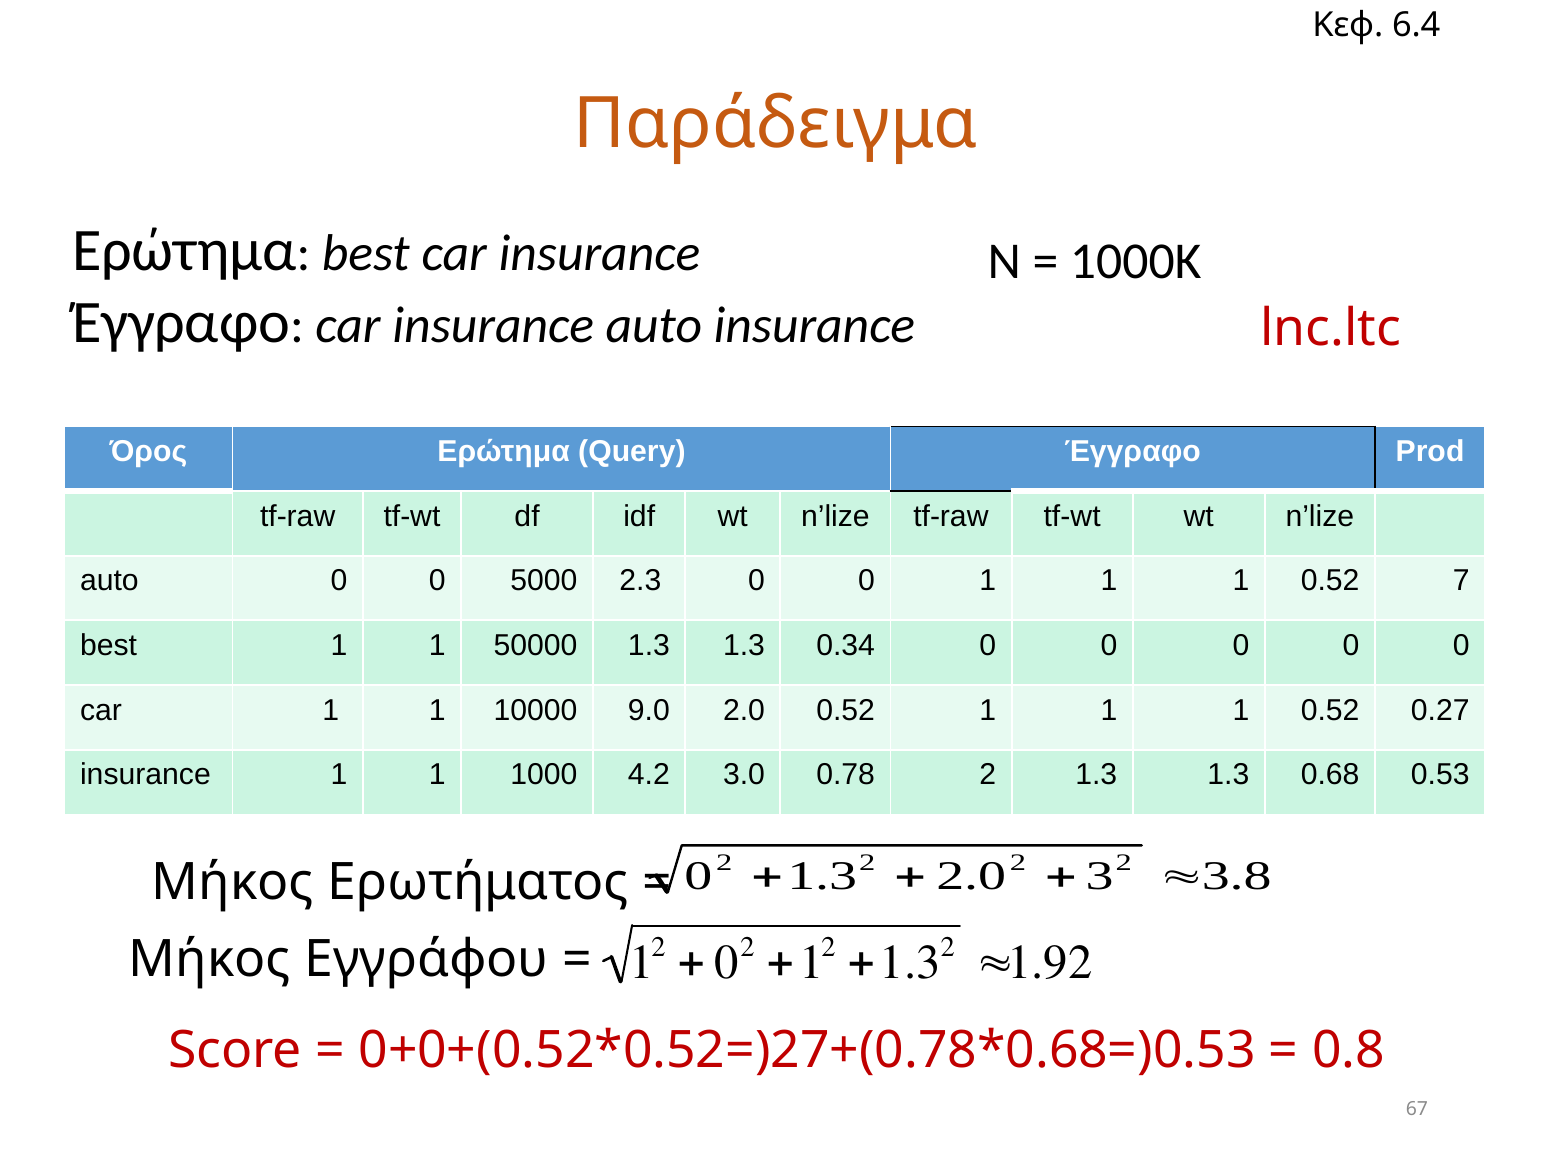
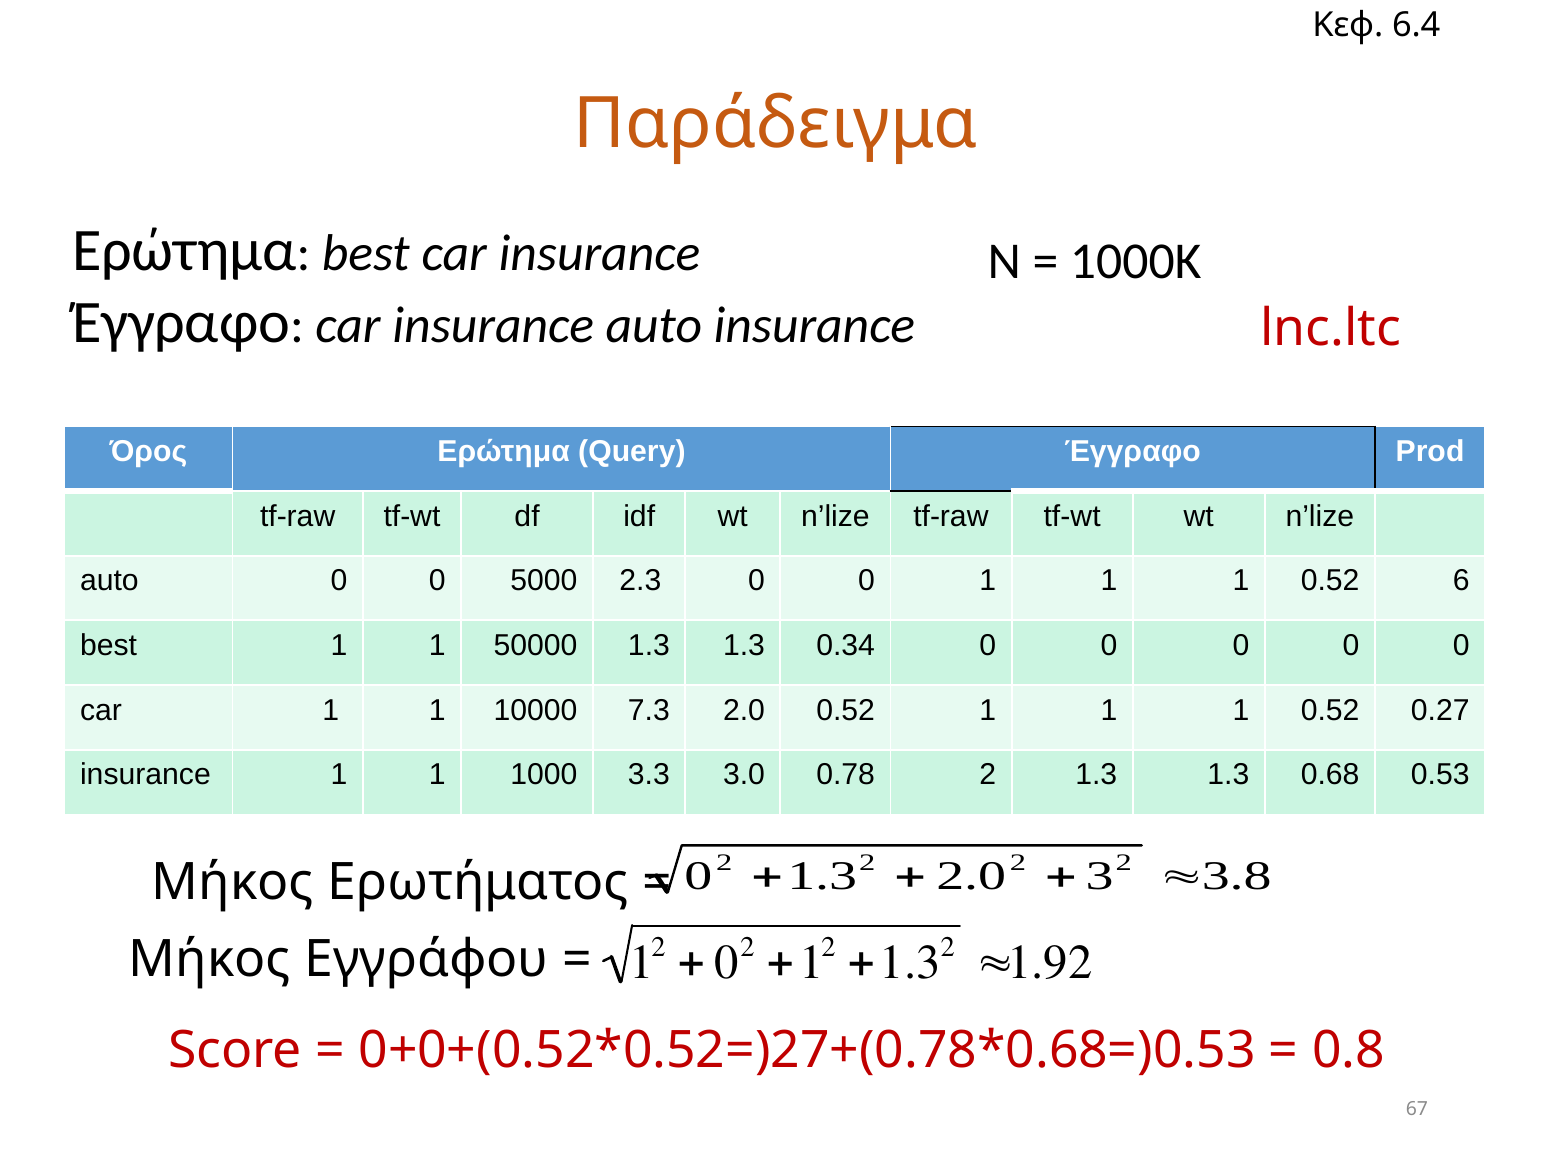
7: 7 -> 6
9.0: 9.0 -> 7.3
4.2: 4.2 -> 3.3
